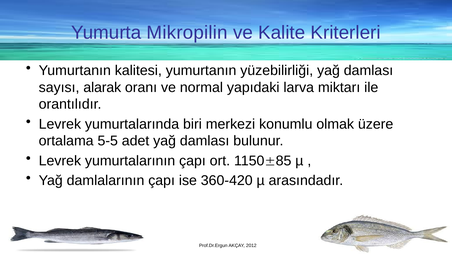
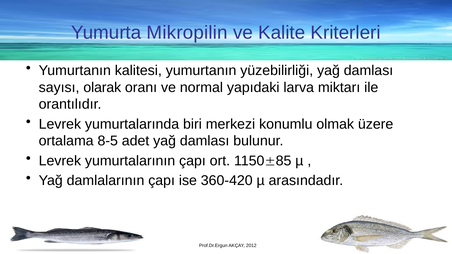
alarak: alarak -> olarak
5-5: 5-5 -> 8-5
